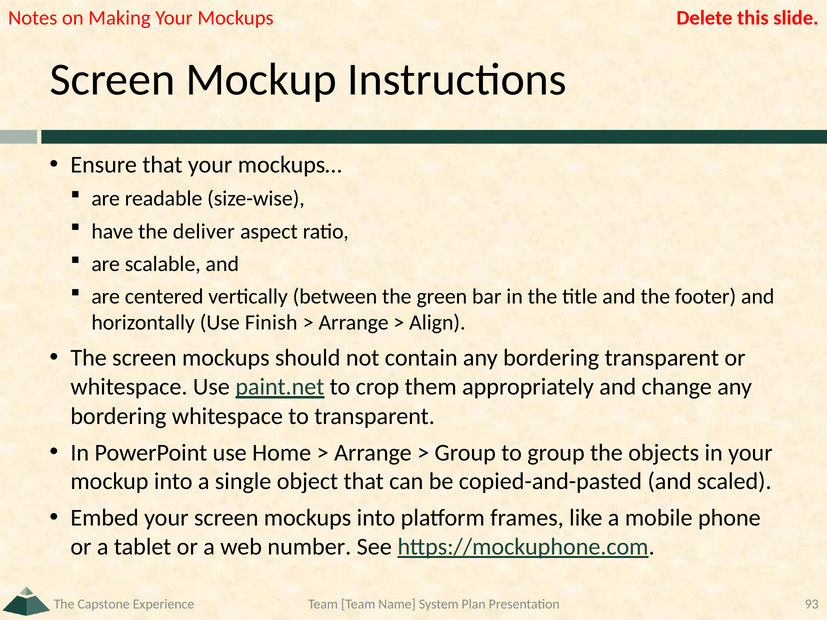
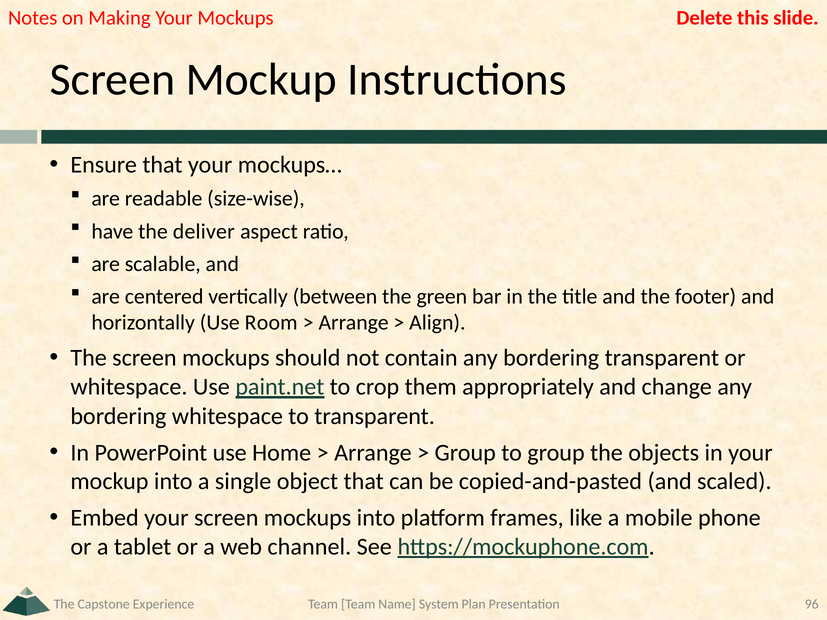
Finish: Finish -> Room
number: number -> channel
93: 93 -> 96
